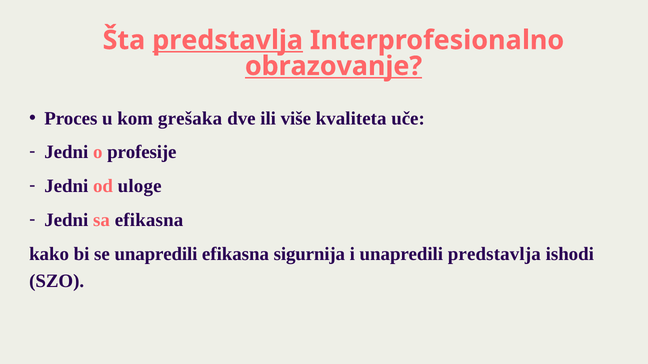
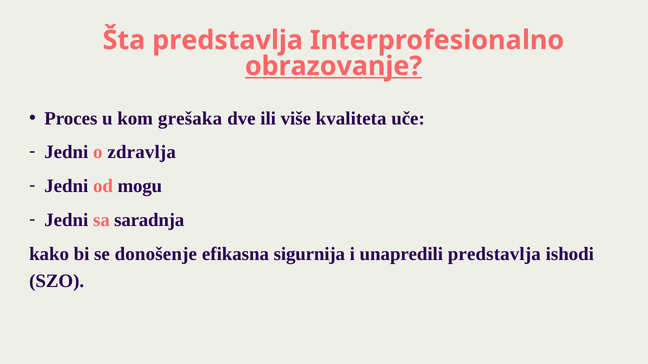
predstavlja at (228, 40) underline: present -> none
profesije: profesije -> zdravlja
uloge: uloge -> mogu
sa efikasna: efikasna -> saradnja
se unapredili: unapredili -> donošenje
